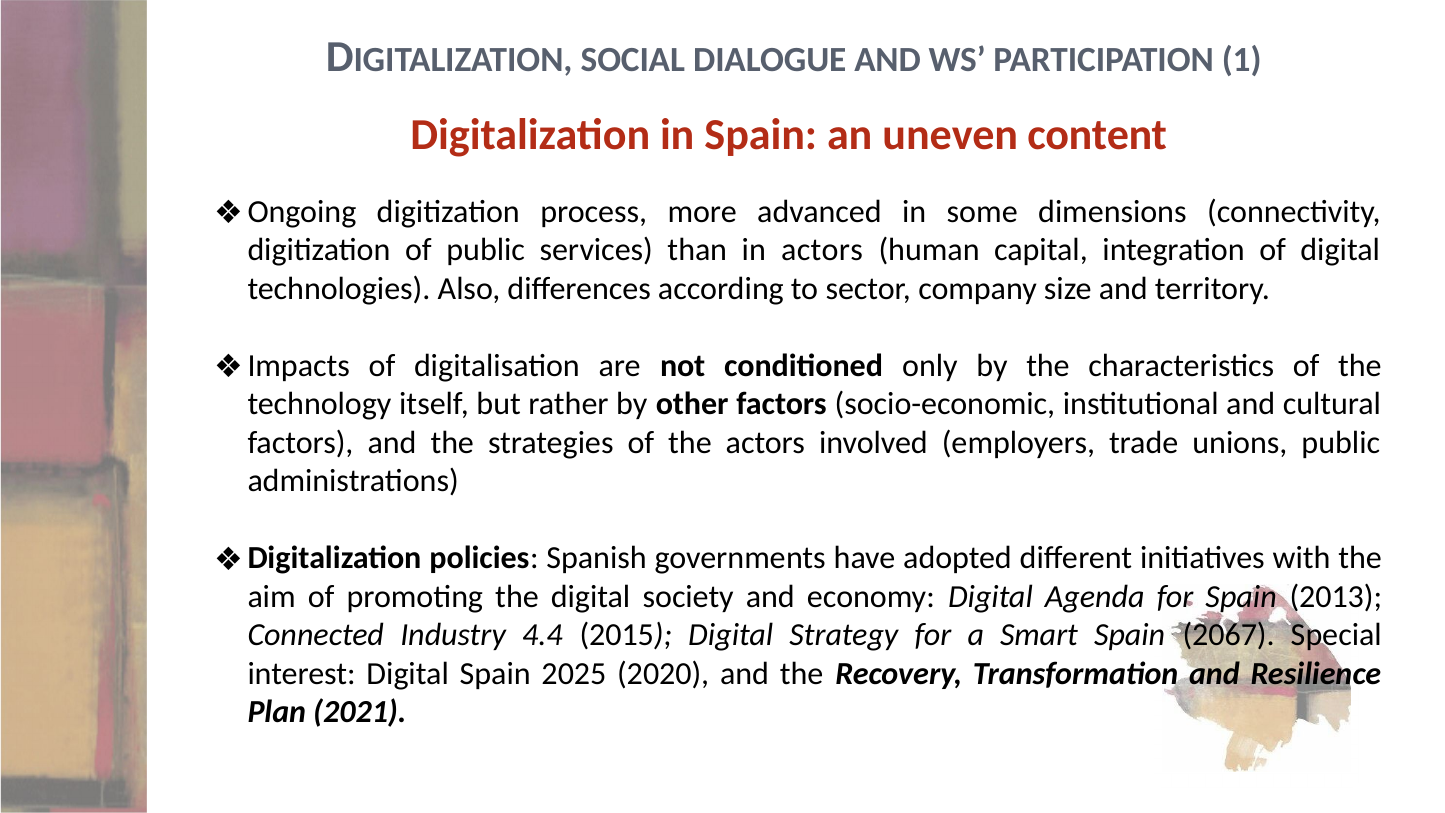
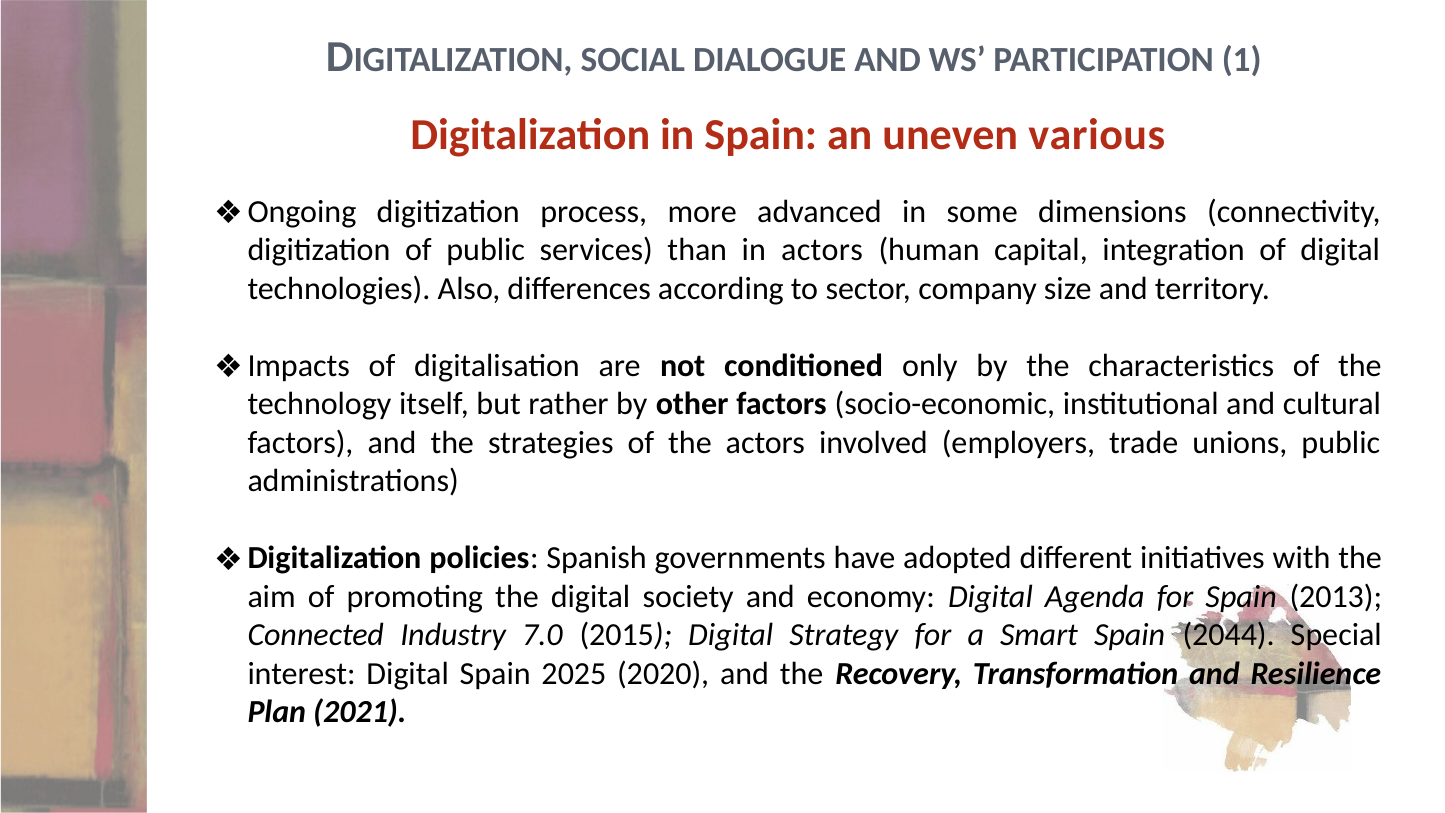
content: content -> various
4.4: 4.4 -> 7.0
2067: 2067 -> 2044
